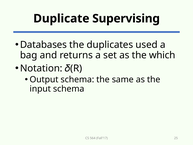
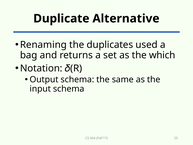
Supervising: Supervising -> Alternative
Databases: Databases -> Renaming
